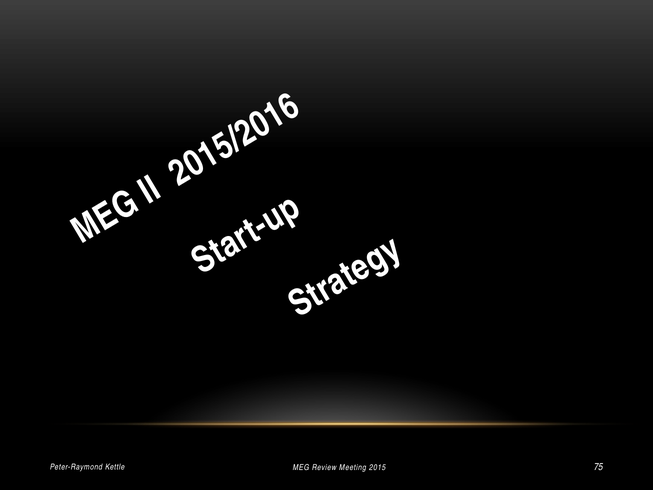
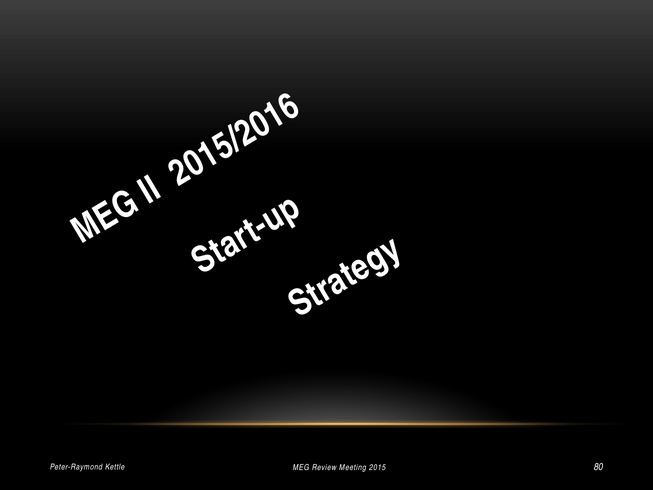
75: 75 -> 80
